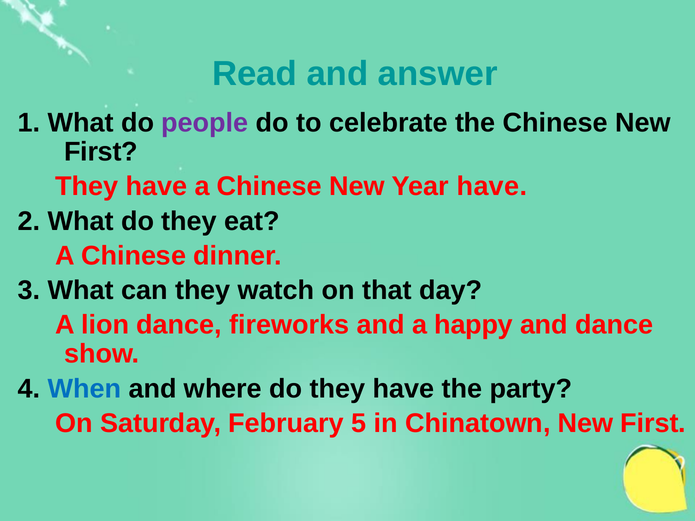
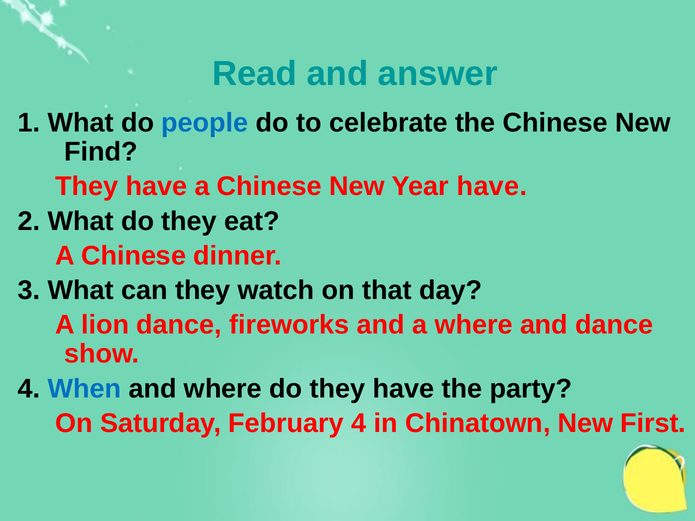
people colour: purple -> blue
First at (101, 152): First -> Find
a happy: happy -> where
February 5: 5 -> 4
